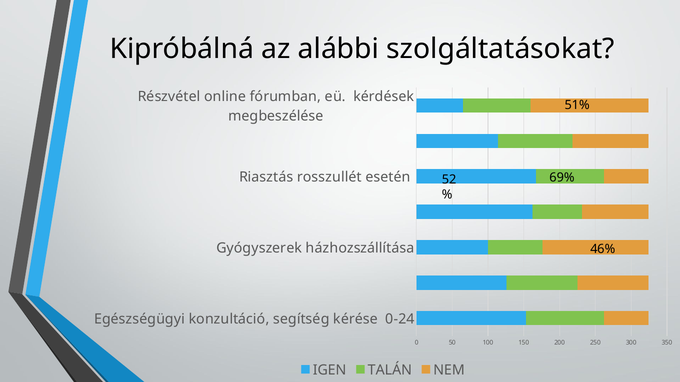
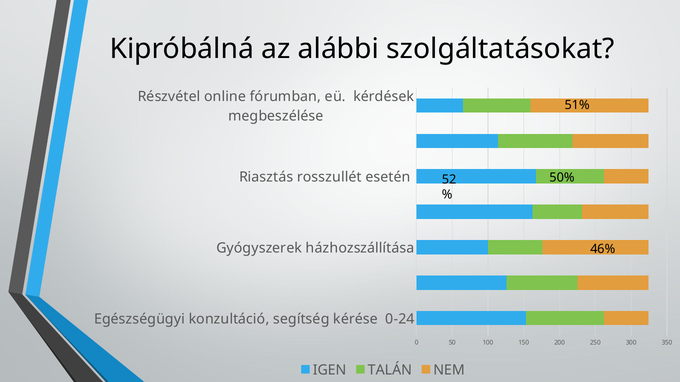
69%: 69% -> 50%
